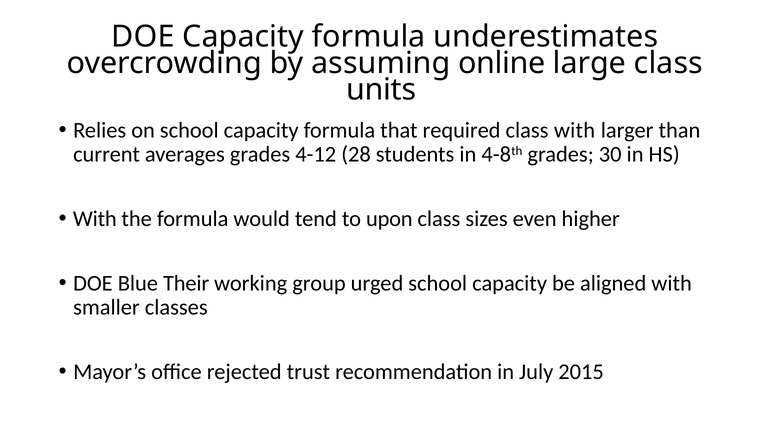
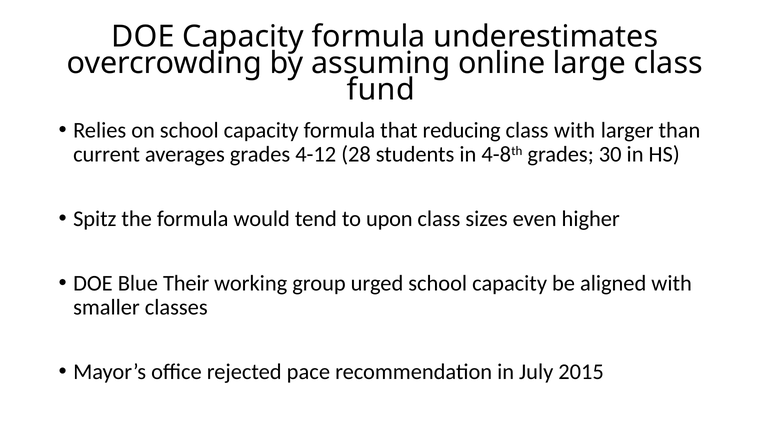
units: units -> fund
required: required -> reducing
With at (95, 219): With -> Spitz
trust: trust -> pace
